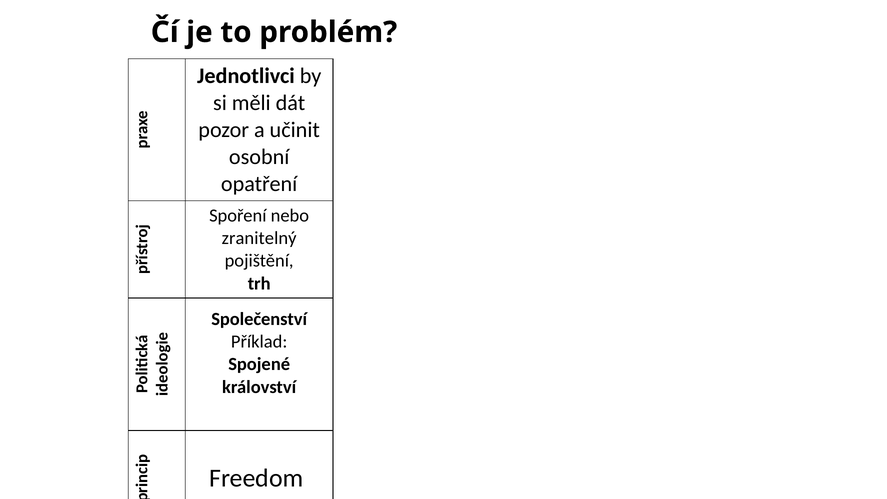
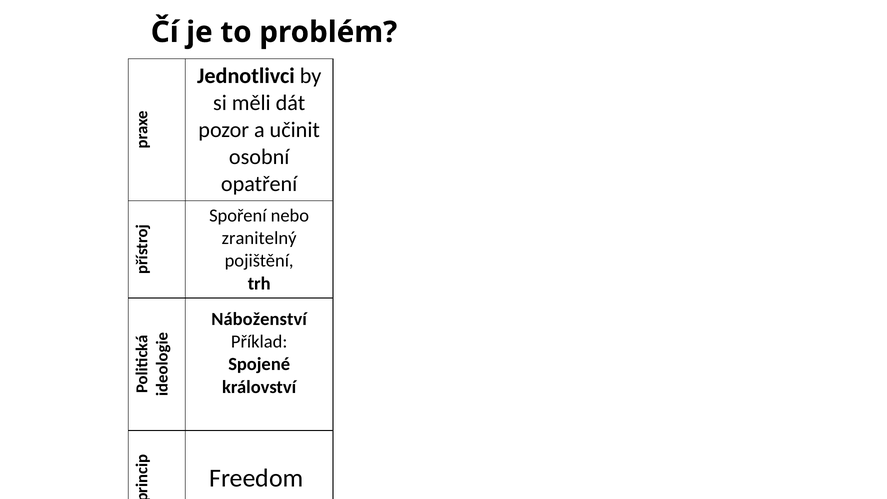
Společenství: Společenství -> Náboženství
